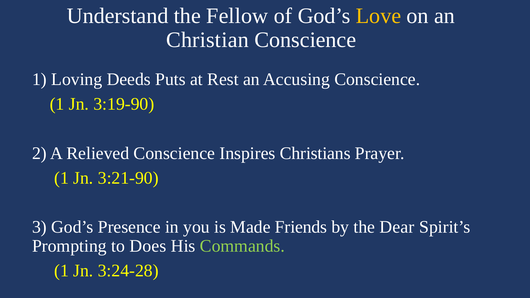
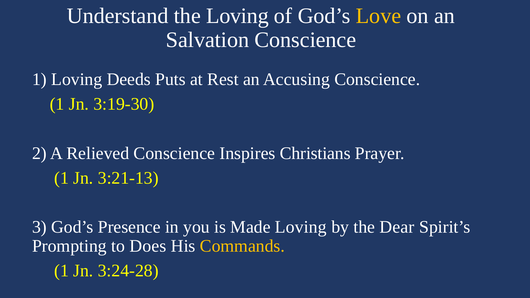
the Fellow: Fellow -> Loving
Christian: Christian -> Salvation
3:19-90: 3:19-90 -> 3:19-30
3:21-90: 3:21-90 -> 3:21-13
Made Friends: Friends -> Loving
Commands colour: light green -> yellow
